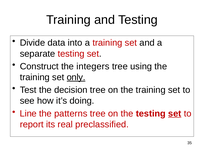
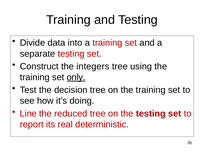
patterns: patterns -> reduced
set at (175, 114) underline: present -> none
preclassified: preclassified -> deterministic
